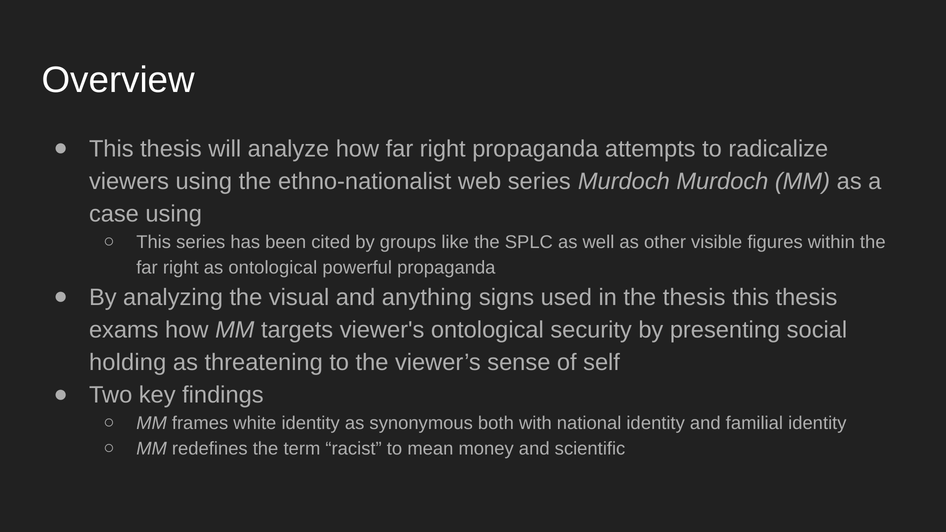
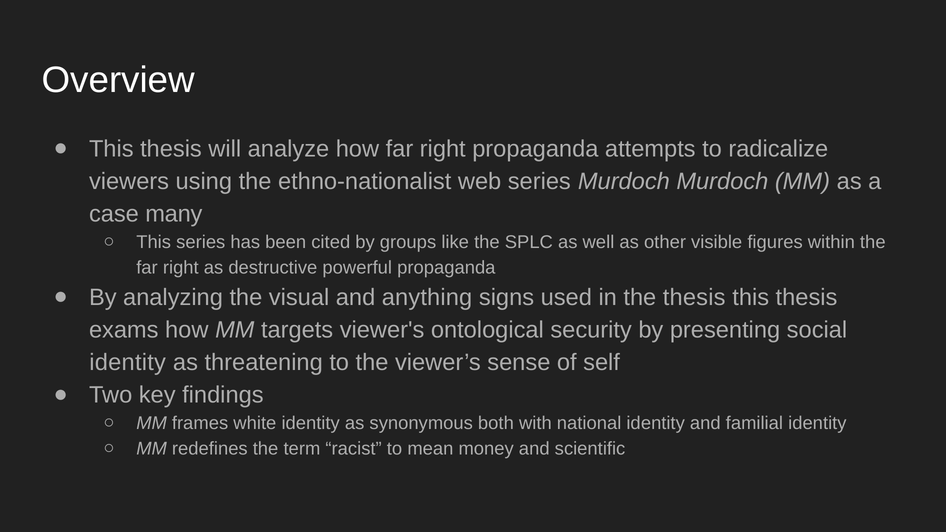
case using: using -> many
as ontological: ontological -> destructive
holding at (128, 363): holding -> identity
